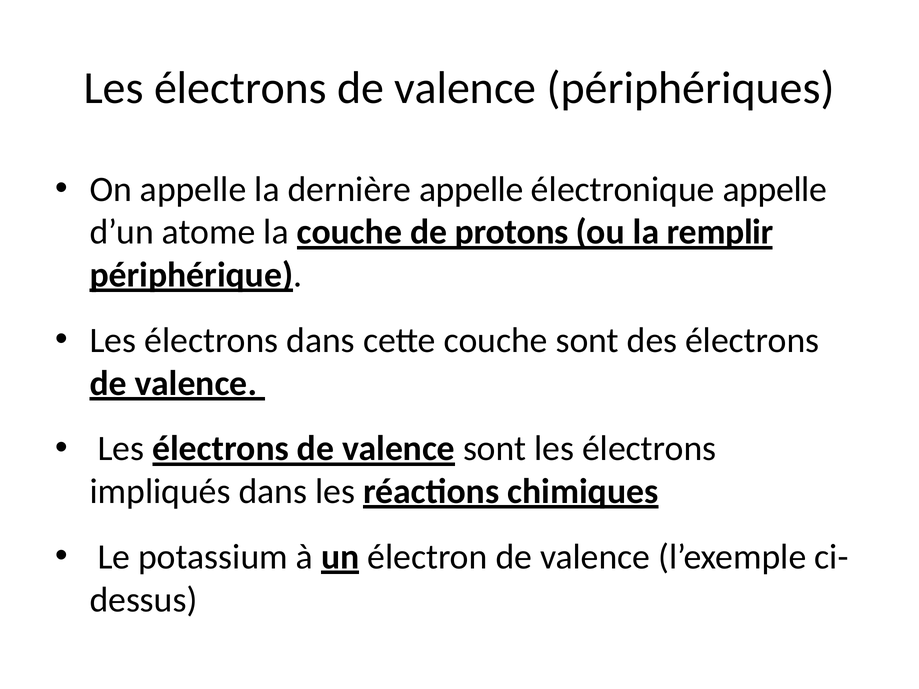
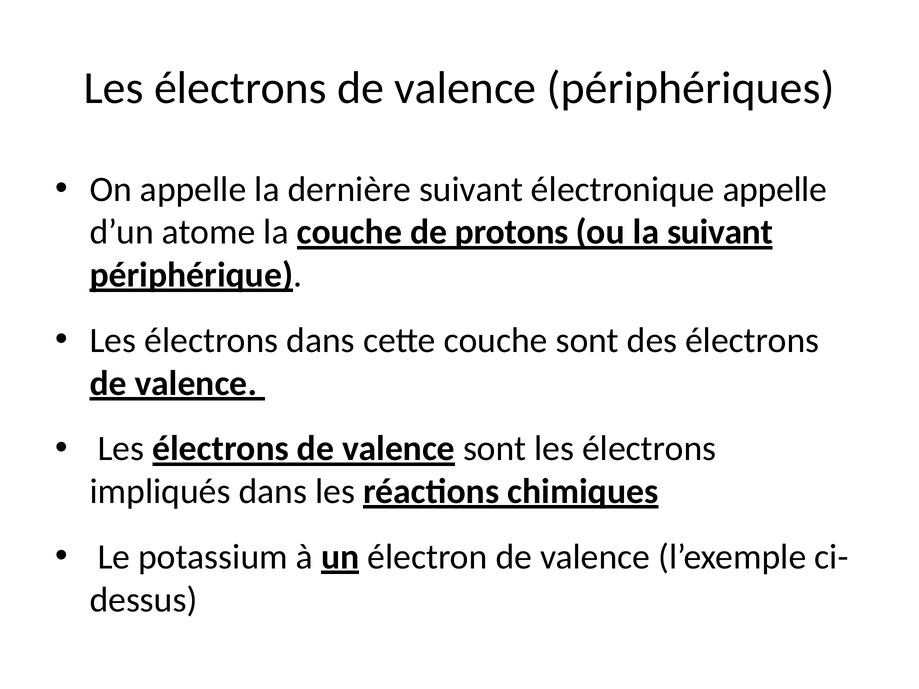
dernière appelle: appelle -> suivant
la remplir: remplir -> suivant
